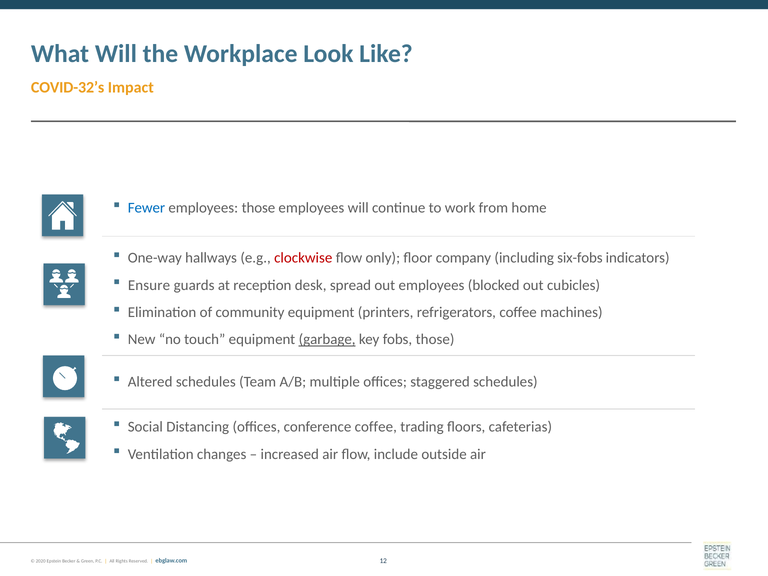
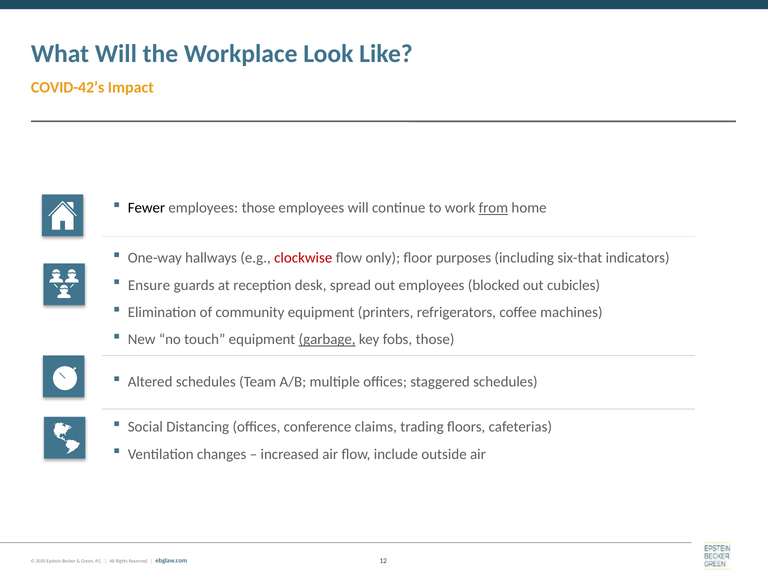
COVID-32’s: COVID-32’s -> COVID-42’s
Fewer colour: blue -> black
from underline: none -> present
company: company -> purposes
six-fobs: six-fobs -> six-that
conference coffee: coffee -> claims
